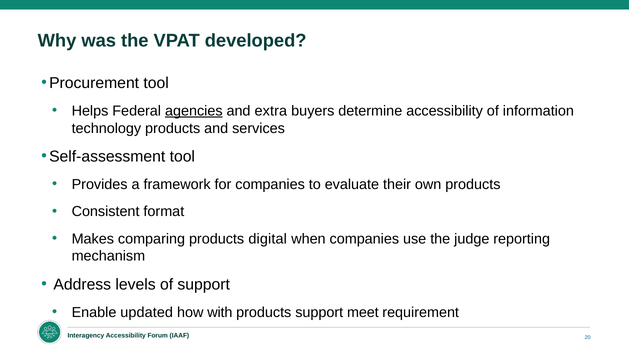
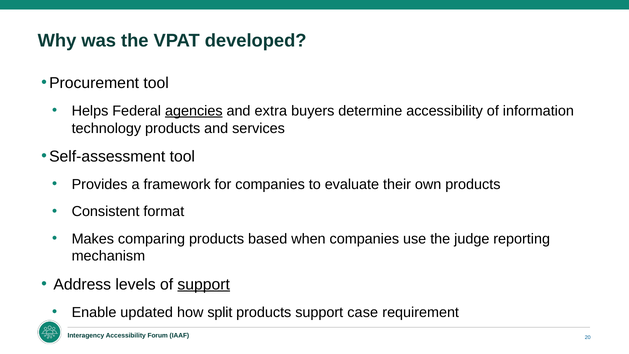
digital: digital -> based
support at (204, 284) underline: none -> present
with: with -> split
meet: meet -> case
